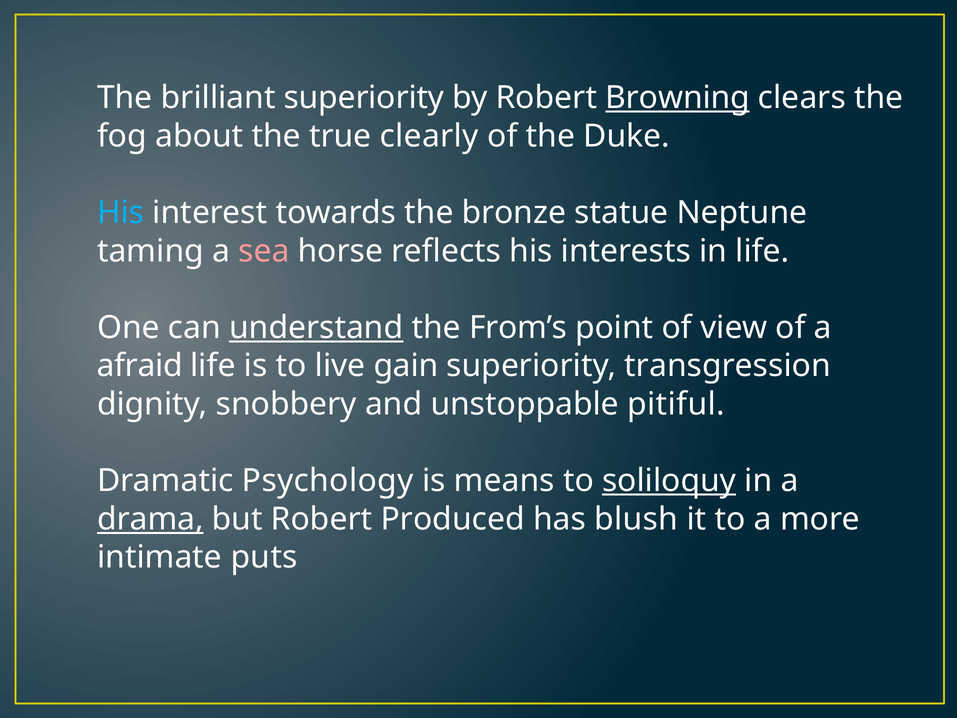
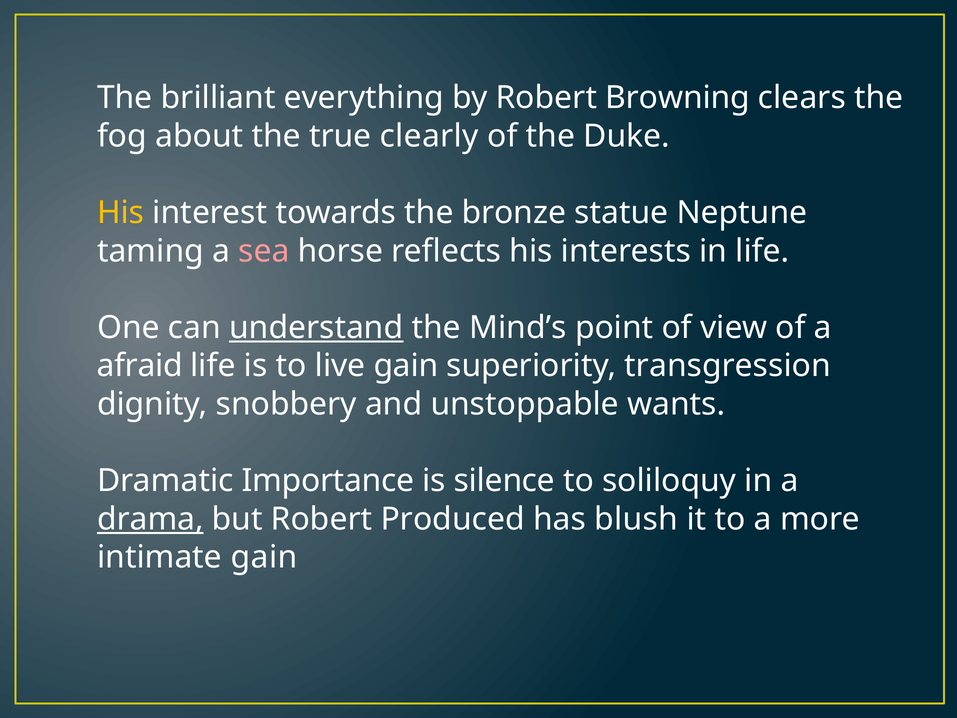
brilliant superiority: superiority -> everything
Browning underline: present -> none
His at (121, 213) colour: light blue -> yellow
From’s: From’s -> Mind’s
pitiful: pitiful -> wants
Psychology: Psychology -> Importance
means: means -> silence
soliloquy underline: present -> none
intimate puts: puts -> gain
